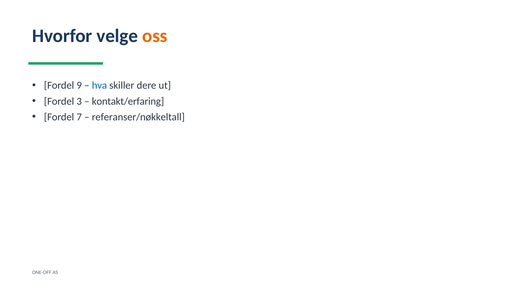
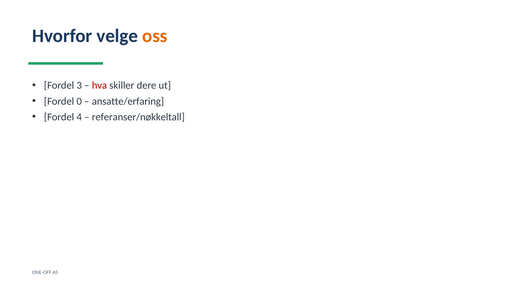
9: 9 -> 3
hva colour: blue -> red
3: 3 -> 0
kontakt/erfaring: kontakt/erfaring -> ansatte/erfaring
7: 7 -> 4
